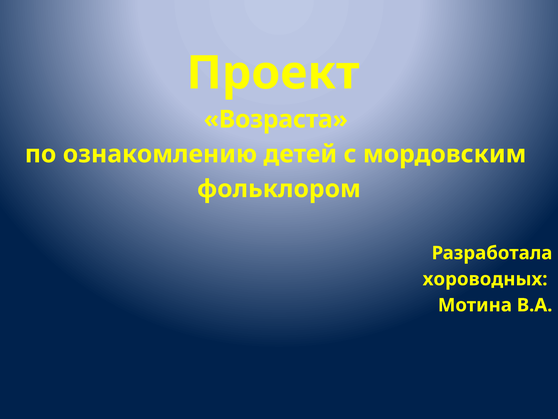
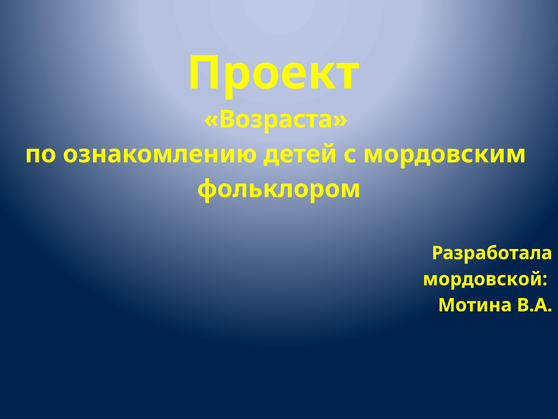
хороводных: хороводных -> мордовской
